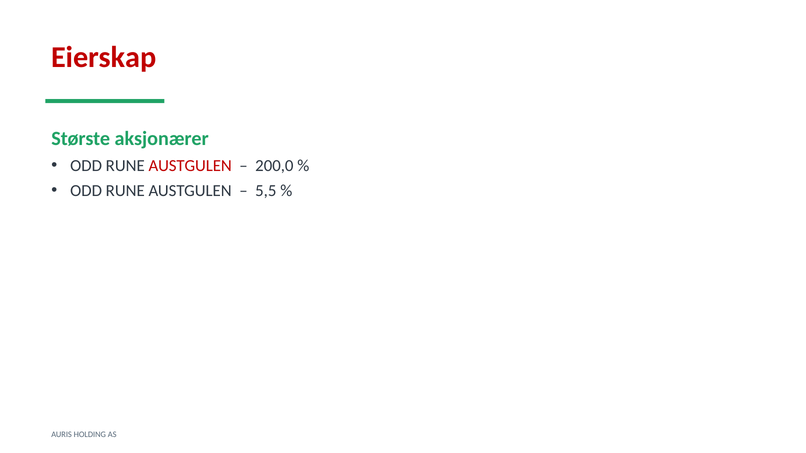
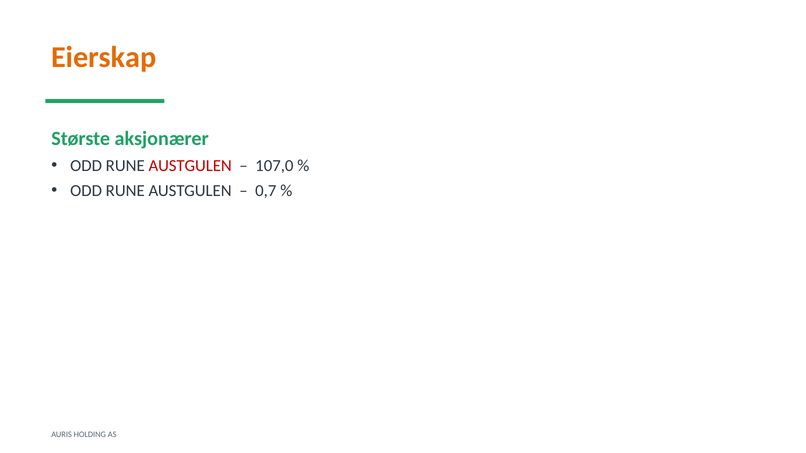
Eierskap colour: red -> orange
200,0: 200,0 -> 107,0
5,5: 5,5 -> 0,7
